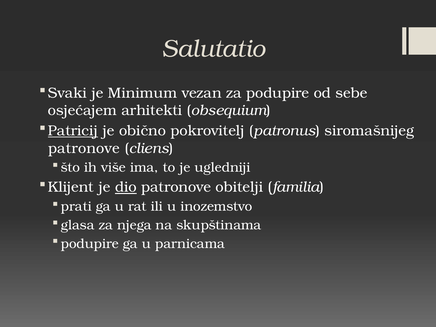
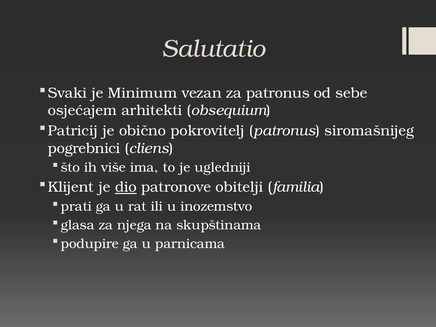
za podupire: podupire -> patronus
Patricij underline: present -> none
patronove at (84, 148): patronove -> pogrebnici
